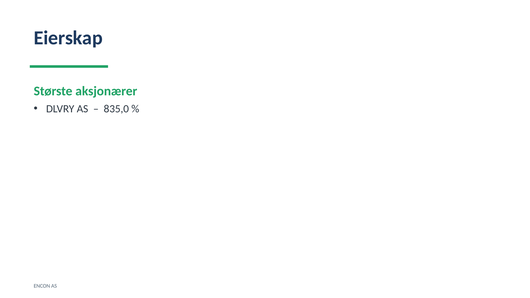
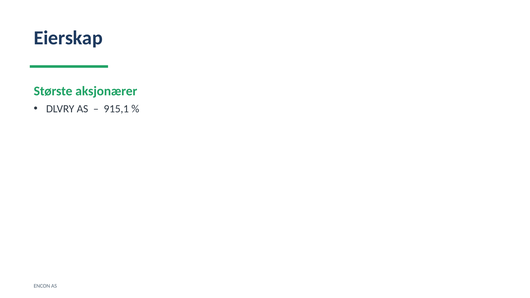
835,0: 835,0 -> 915,1
